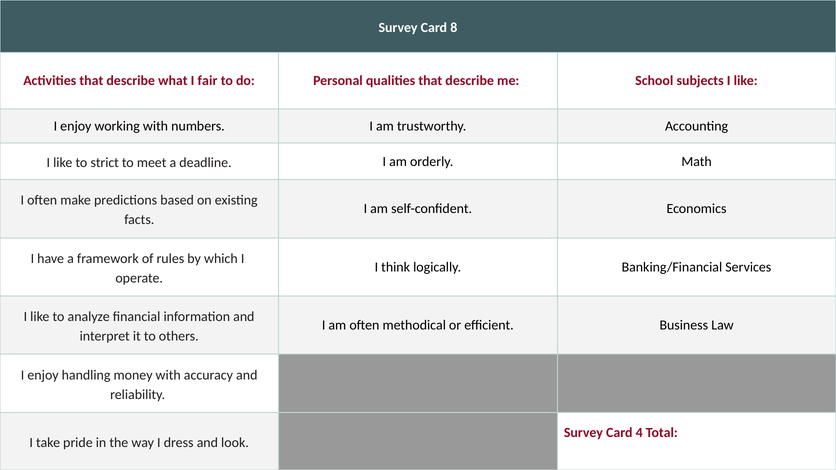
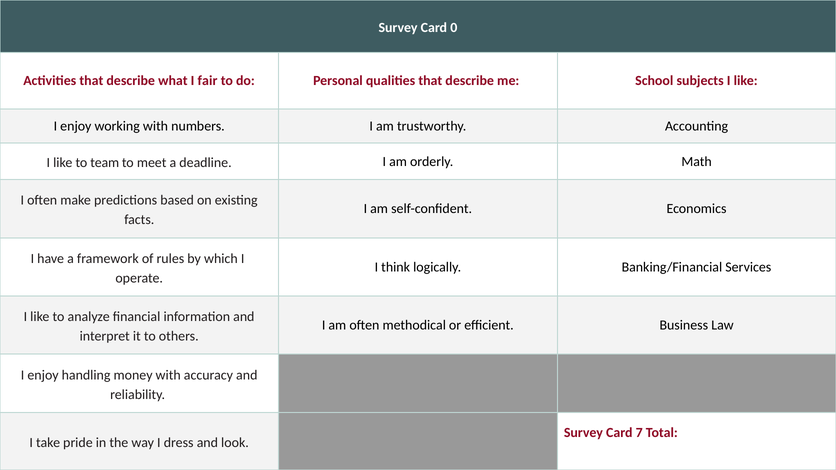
8: 8 -> 0
strict: strict -> team
4: 4 -> 7
